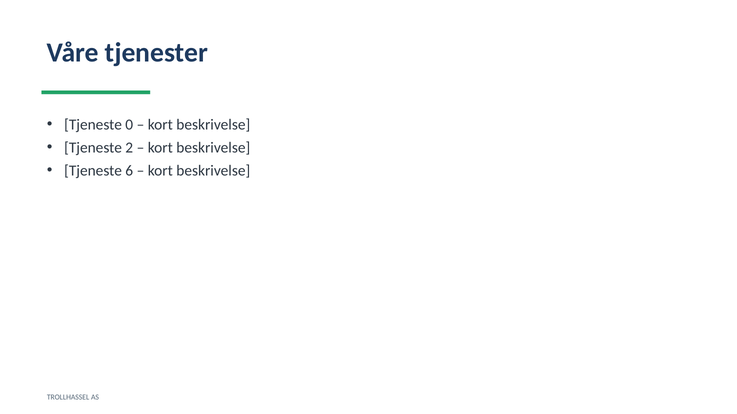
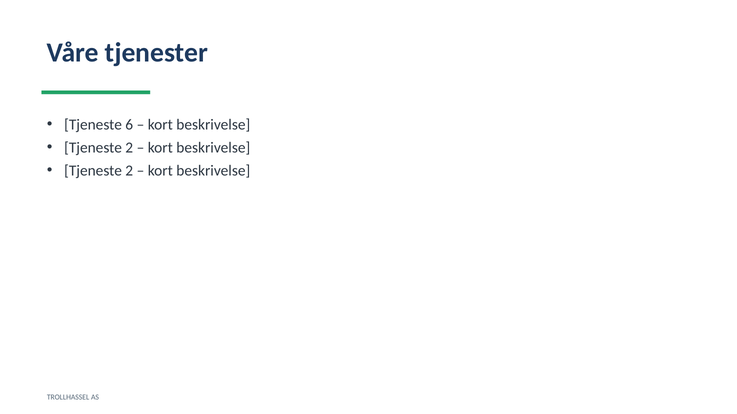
0: 0 -> 6
6 at (129, 171): 6 -> 2
